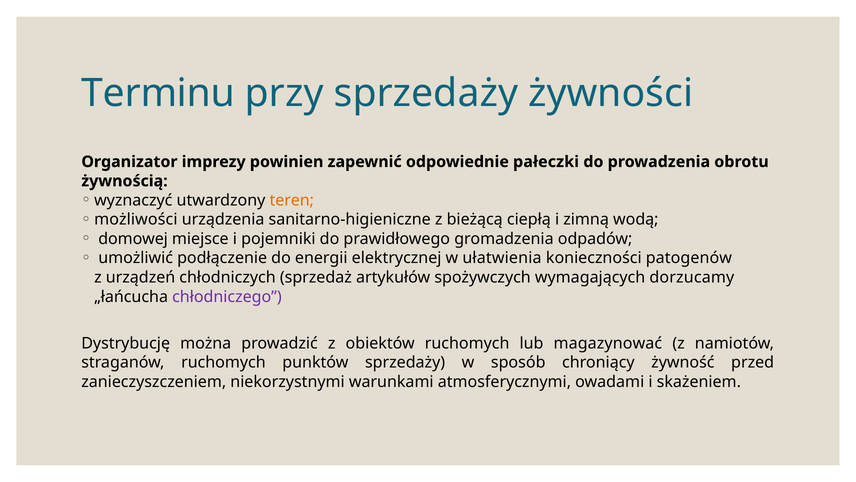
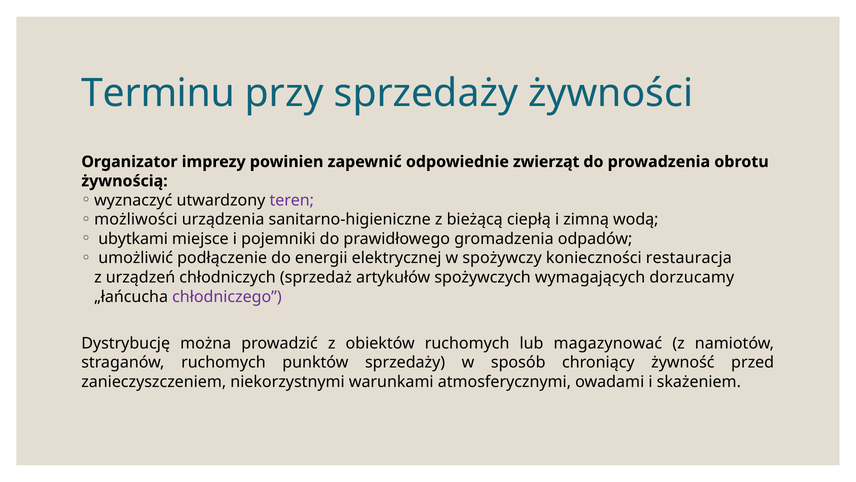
pałeczki: pałeczki -> zwierząt
teren colour: orange -> purple
domowej: domowej -> ubytkami
ułatwienia: ułatwienia -> spożywczy
patogenów: patogenów -> restauracja
